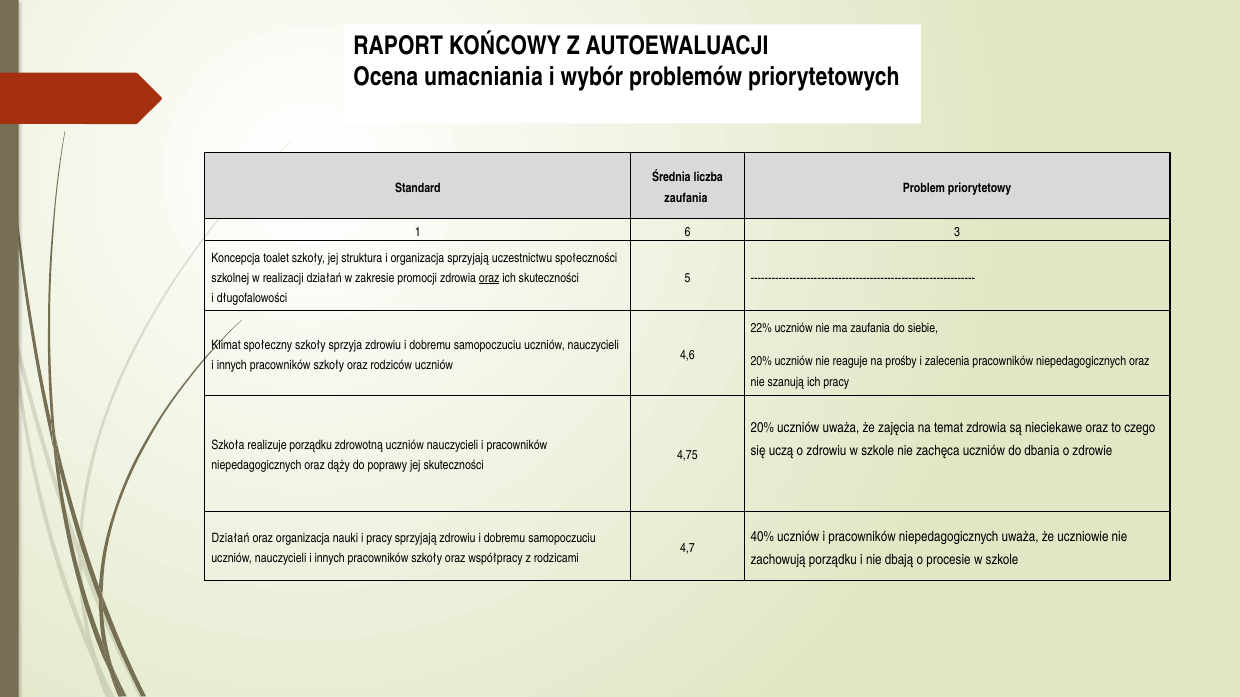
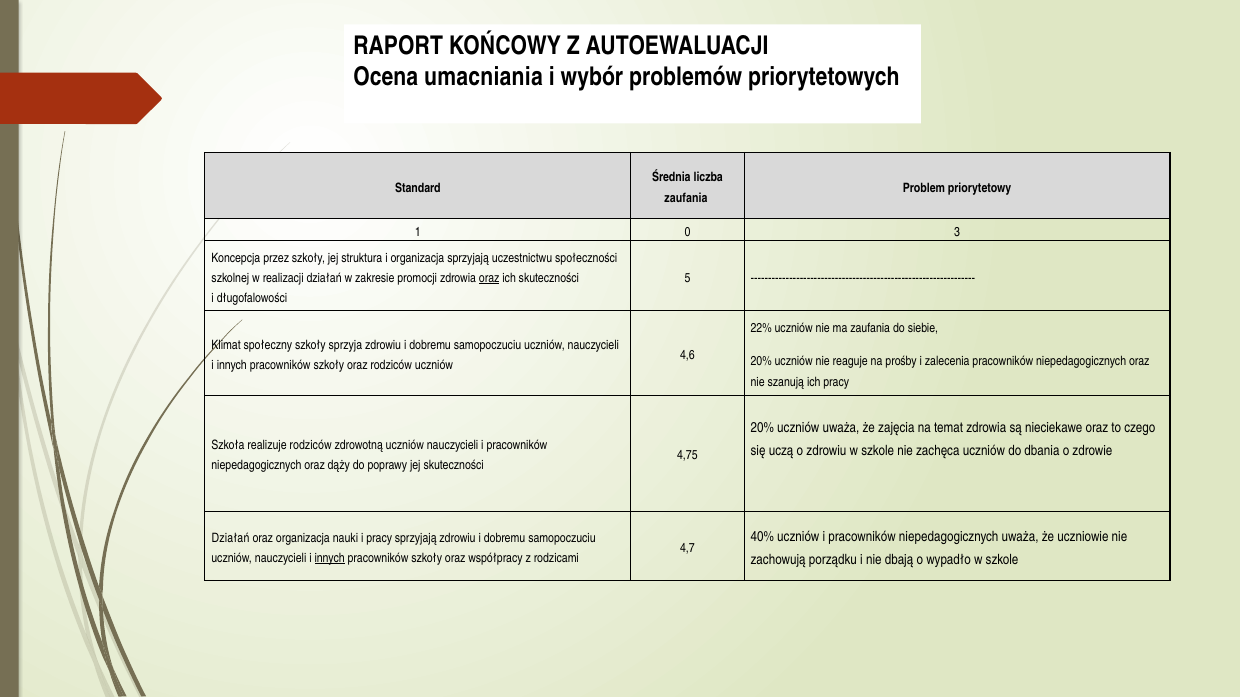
6: 6 -> 0
toalet: toalet -> przez
realizuje porządku: porządku -> rodziców
innych at (330, 559) underline: none -> present
procesie: procesie -> wypadło
